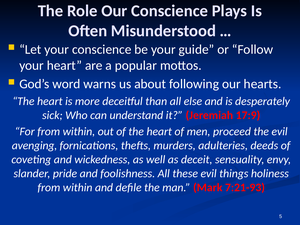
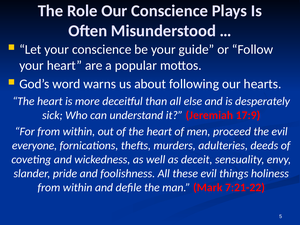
avenging: avenging -> everyone
7:21-93: 7:21-93 -> 7:21-22
